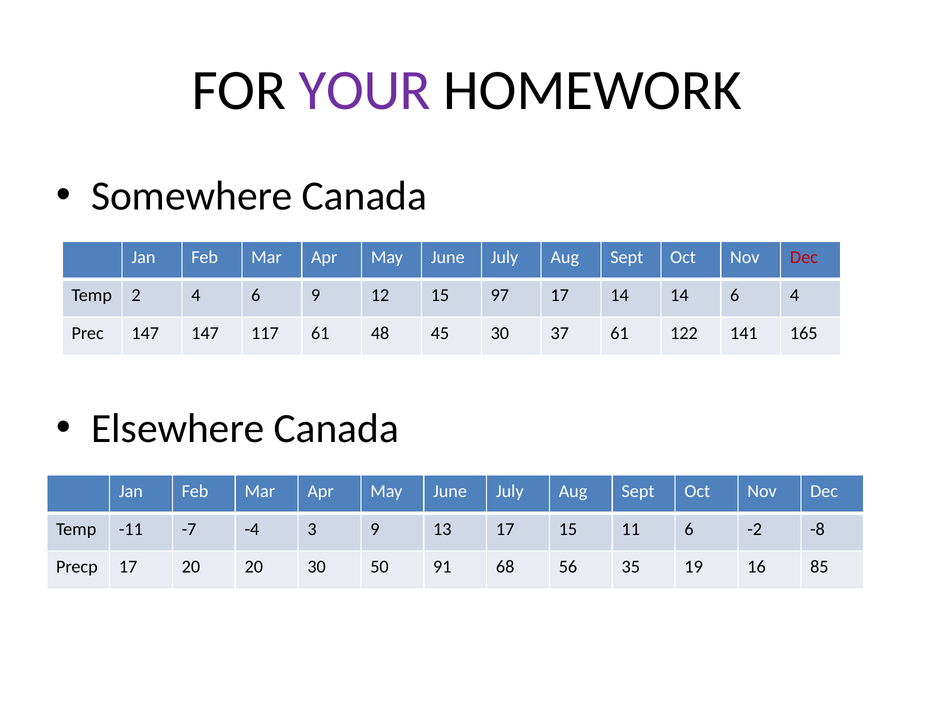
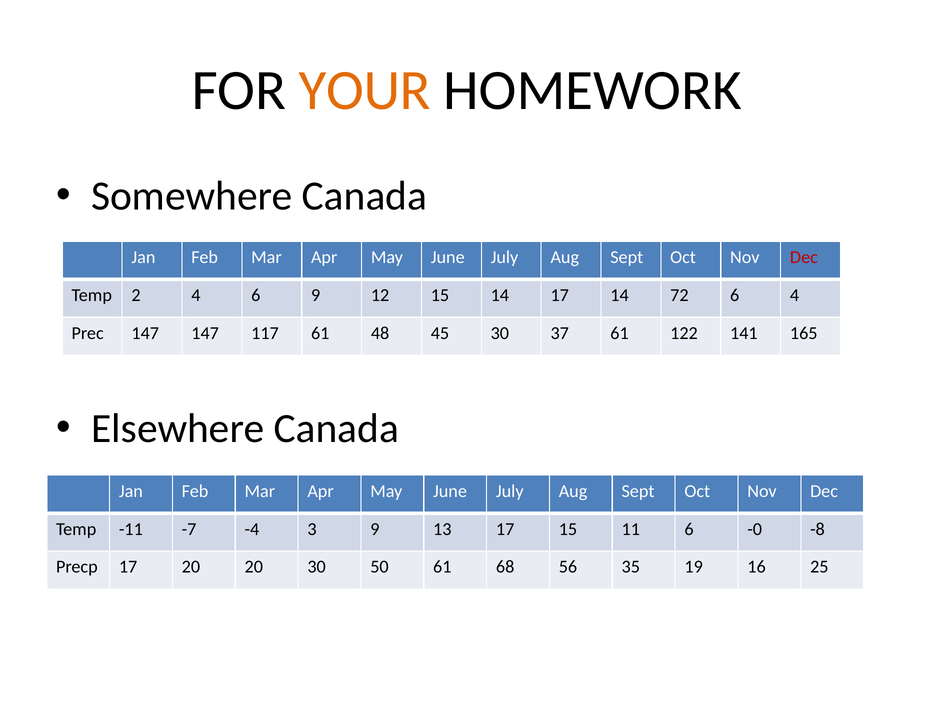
YOUR colour: purple -> orange
15 97: 97 -> 14
14 14: 14 -> 72
-2: -2 -> -0
50 91: 91 -> 61
85: 85 -> 25
